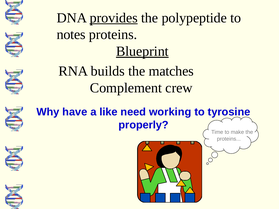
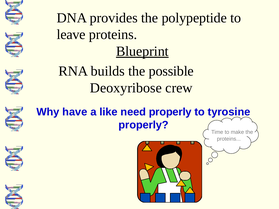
provides underline: present -> none
notes: notes -> leave
matches: matches -> possible
Complement: Complement -> Deoxyribose
need working: working -> properly
